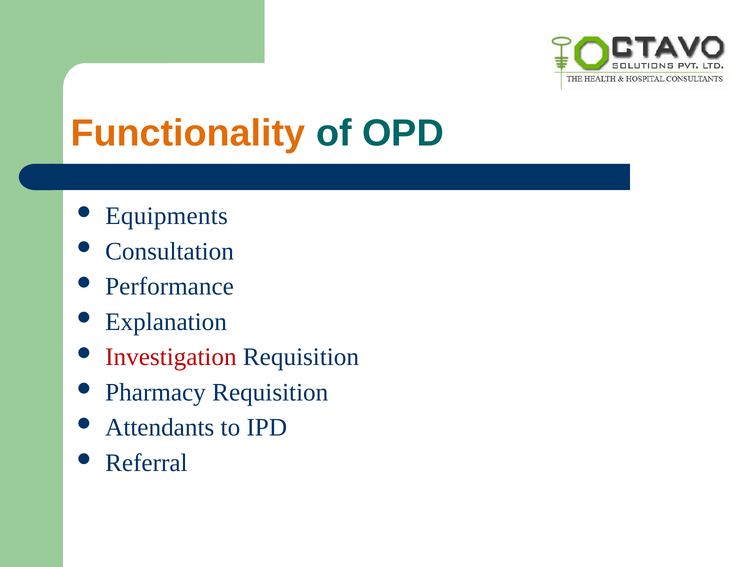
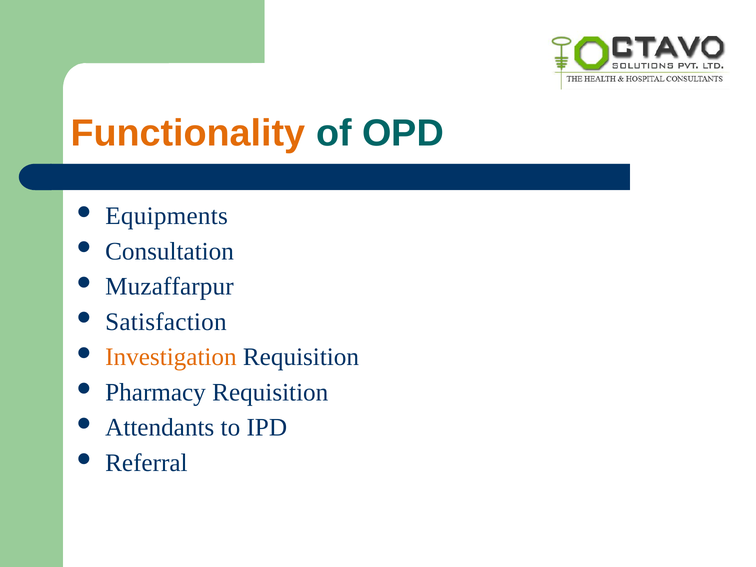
Performance: Performance -> Muzaffarpur
Explanation: Explanation -> Satisfaction
Investigation colour: red -> orange
